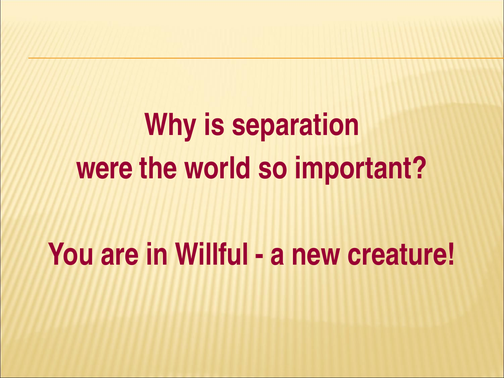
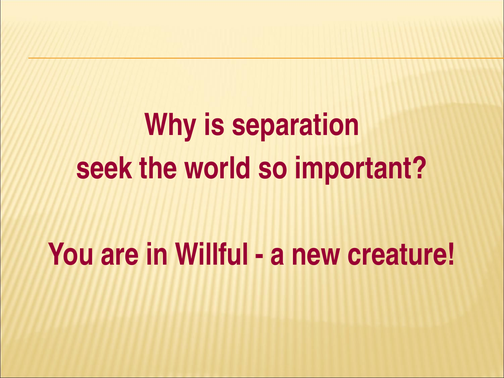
were: were -> seek
